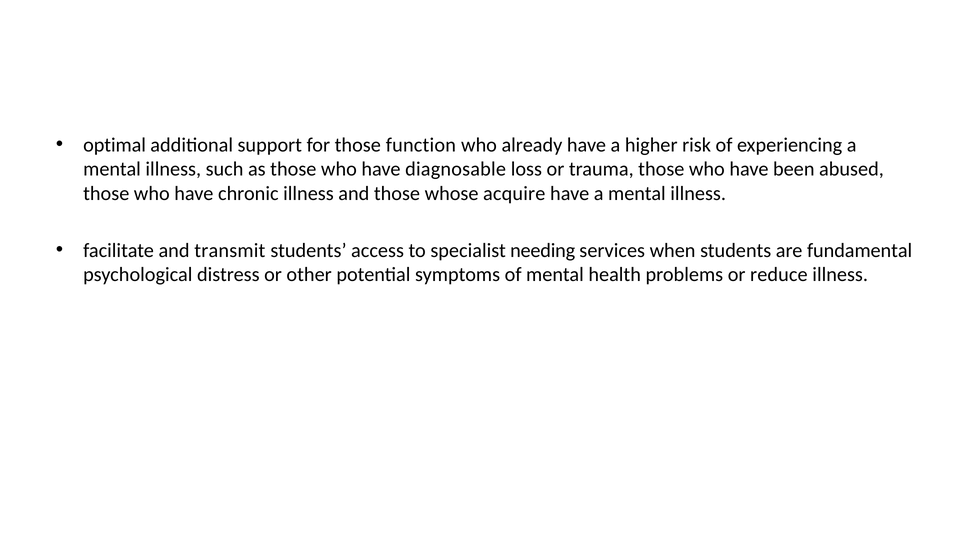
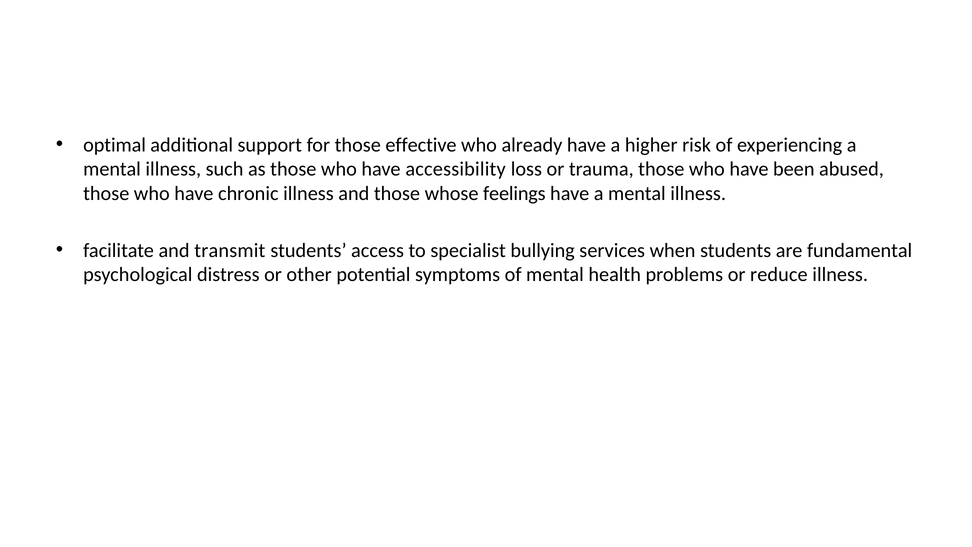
function: function -> effective
diagnosable: diagnosable -> accessibility
acquire: acquire -> feelings
needing: needing -> bullying
